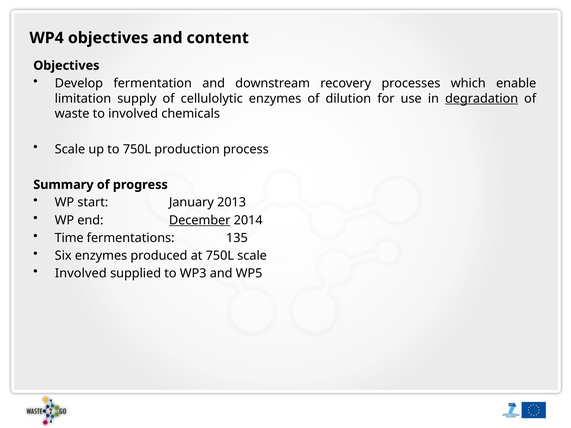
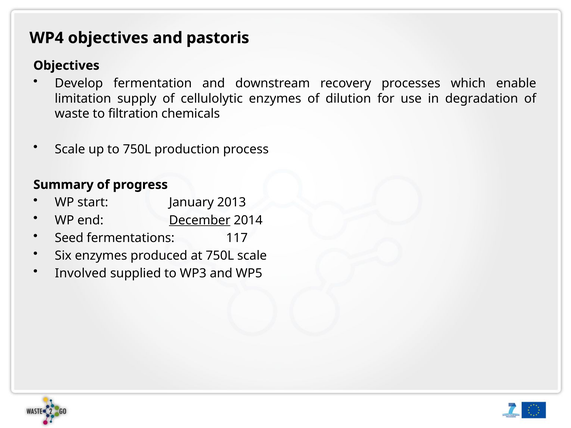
content: content -> pastoris
degradation underline: present -> none
to involved: involved -> filtration
Time: Time -> Seed
135: 135 -> 117
